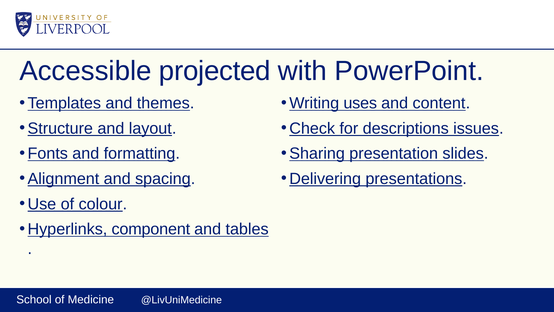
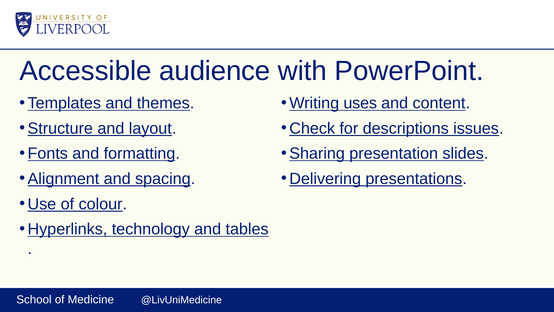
projected: projected -> audience
component: component -> technology
